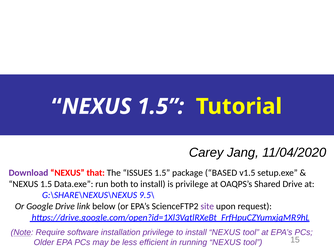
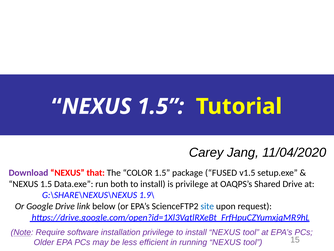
ISSUES: ISSUES -> COLOR
BASED: BASED -> FUSED
9.5\: 9.5\ -> 1.9\
site colour: purple -> blue
